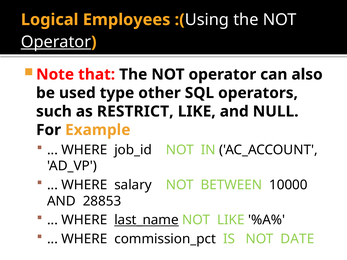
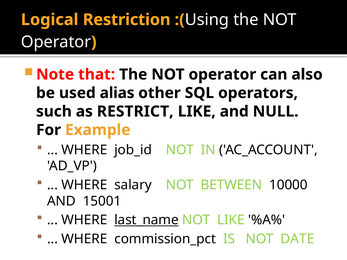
Employees: Employees -> Restriction
Operator at (56, 42) underline: present -> none
type: type -> alias
28853: 28853 -> 15001
